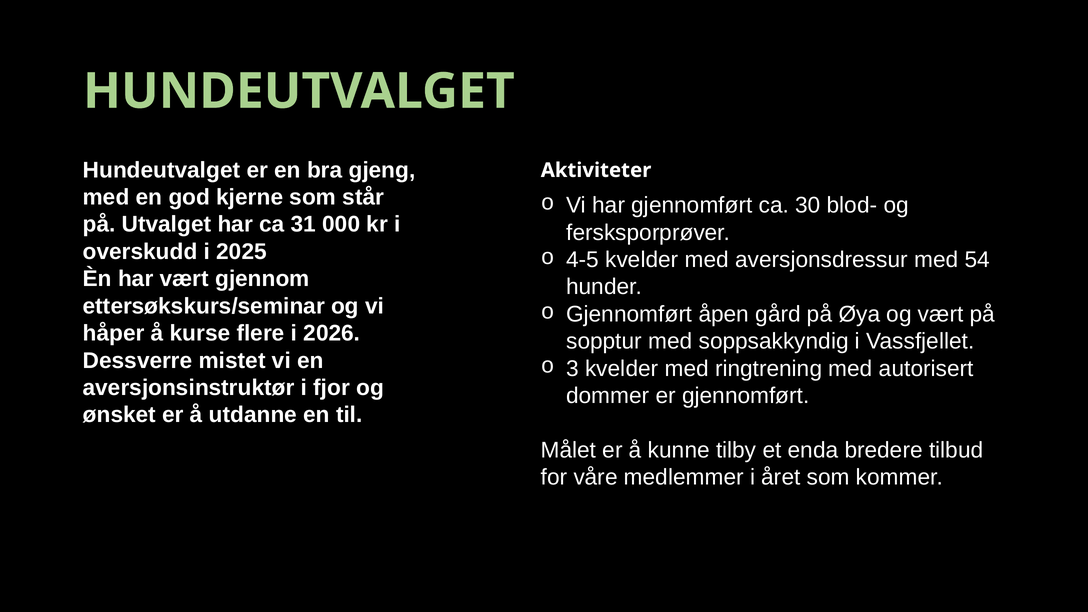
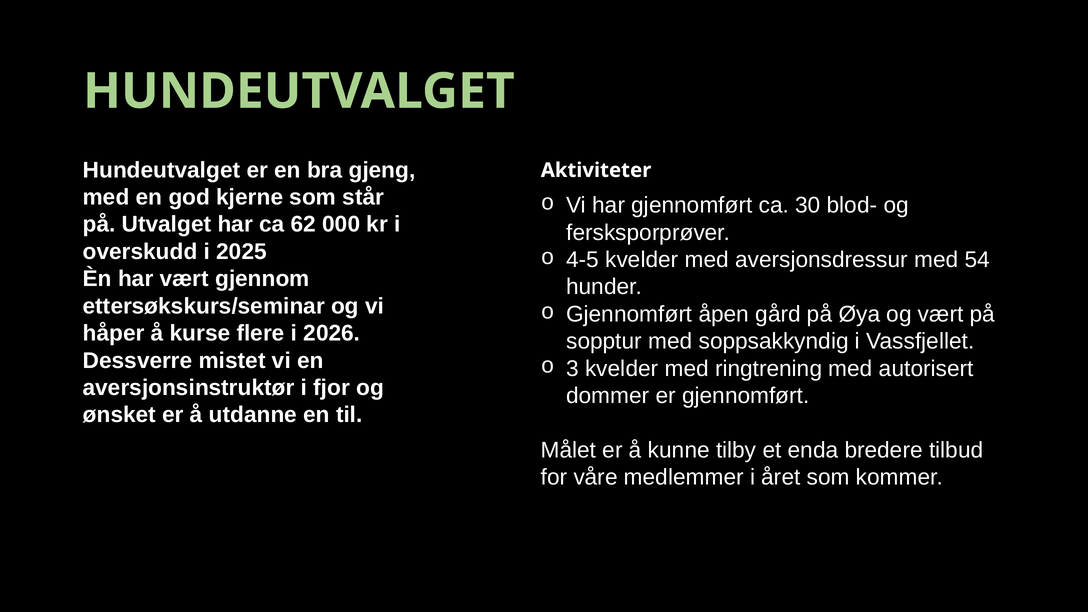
31: 31 -> 62
